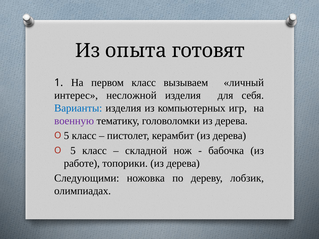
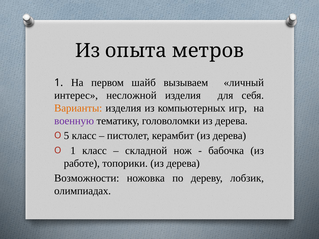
готовят: готовят -> метров
первом класс: класс -> шайб
Варианты colour: blue -> orange
5 at (73, 151): 5 -> 1
Следующими: Следующими -> Возможности
